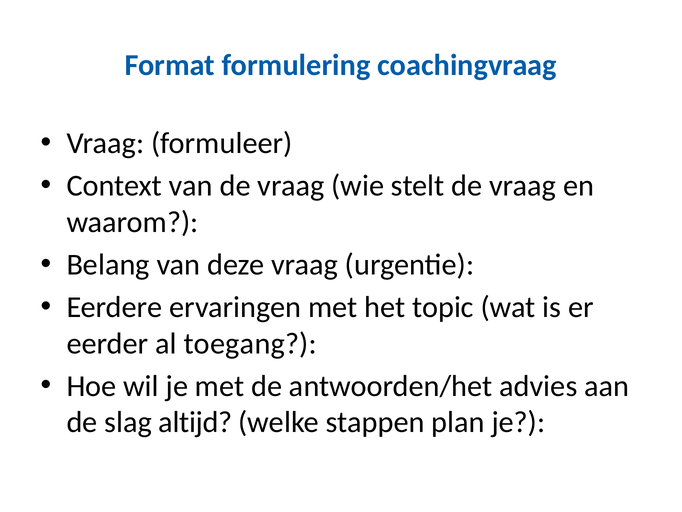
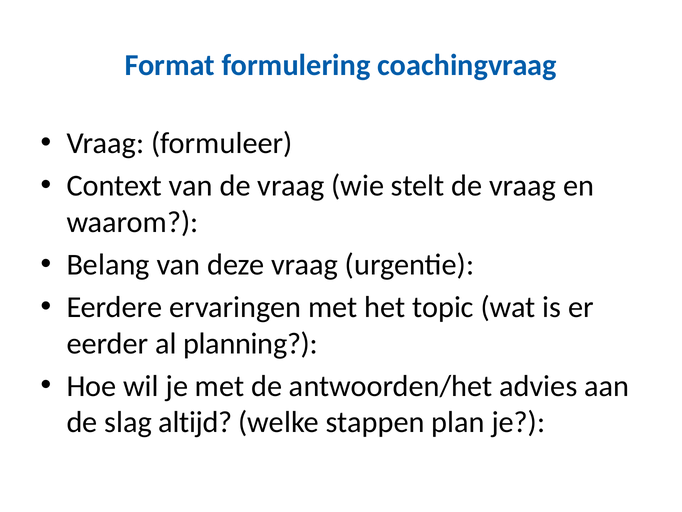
toegang: toegang -> planning
